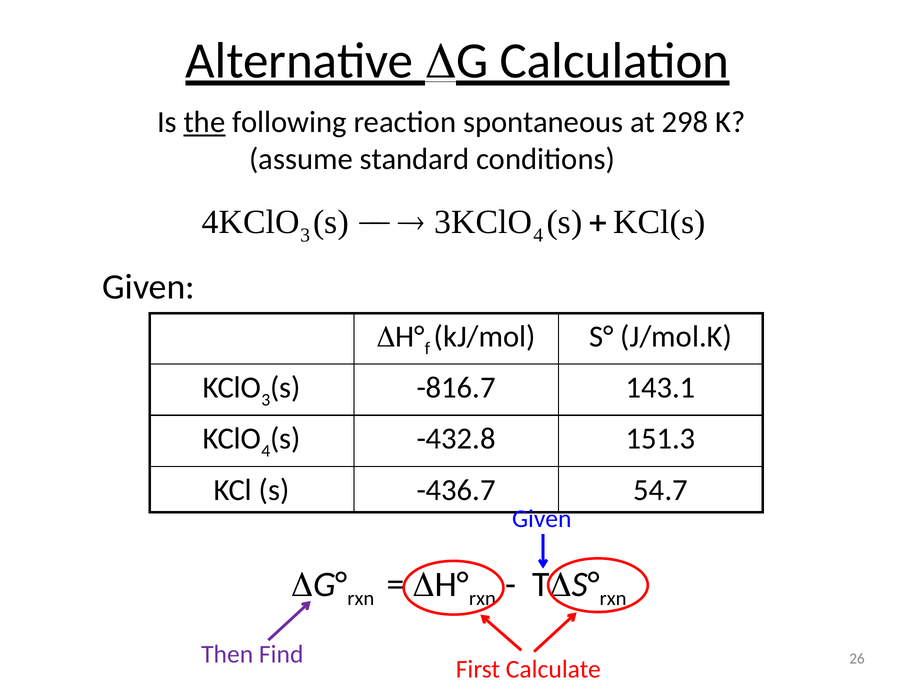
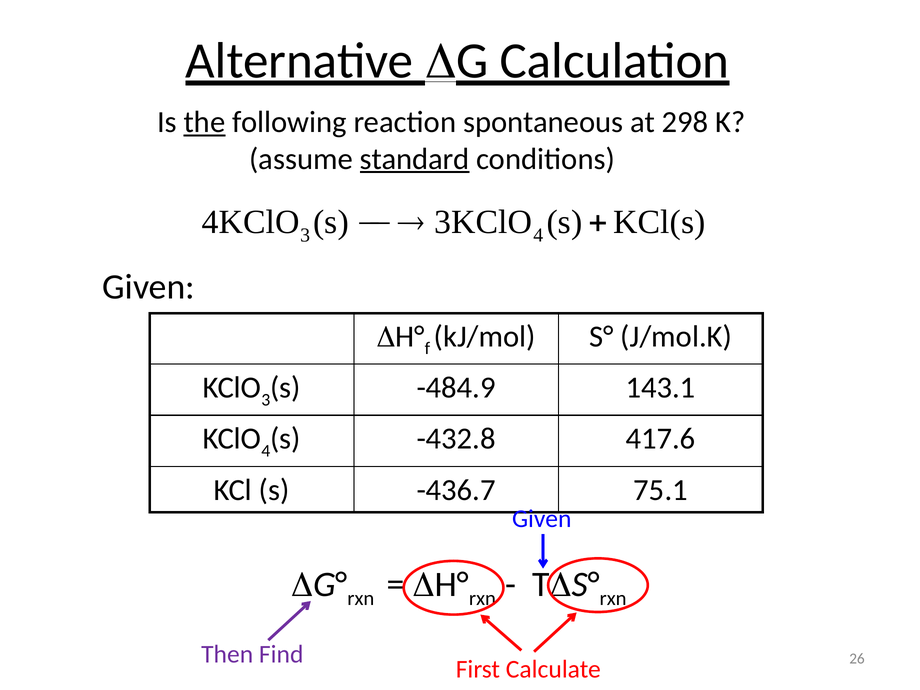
standard underline: none -> present
-816.7: -816.7 -> -484.9
151.3: 151.3 -> 417.6
54.7: 54.7 -> 75.1
